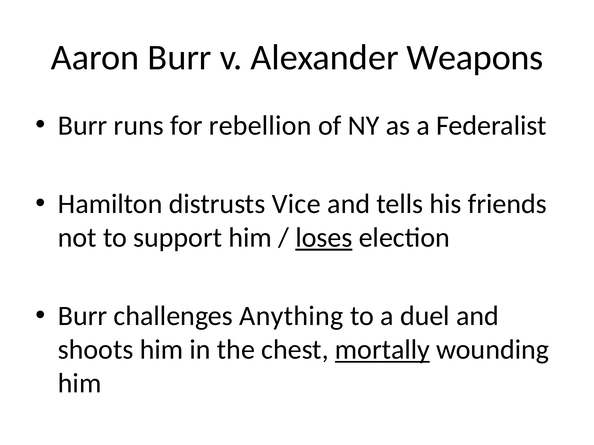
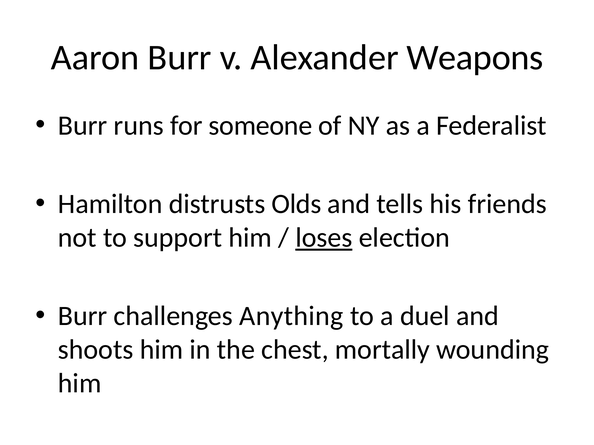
rebellion: rebellion -> someone
Vice: Vice -> Olds
mortally underline: present -> none
